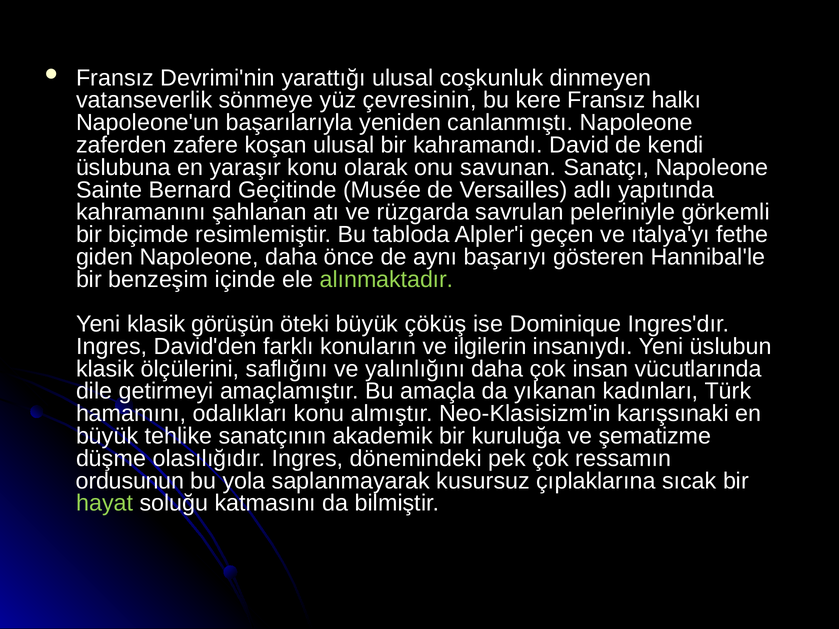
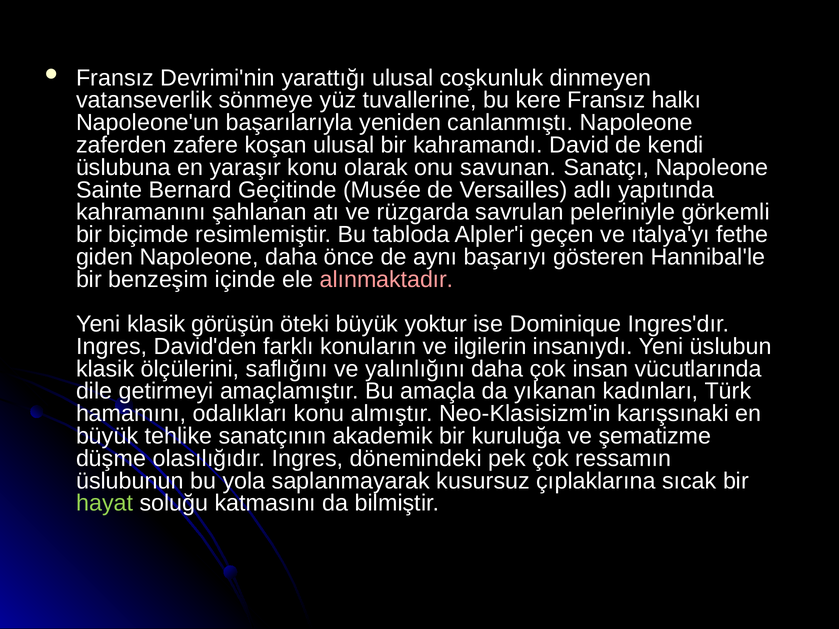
çevresinin: çevresinin -> tuvallerine
alınmaktadır colour: light green -> pink
çöküş: çöküş -> yoktur
ordusunun: ordusunun -> üslubunun
